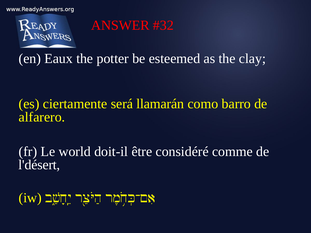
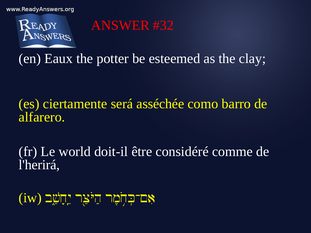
llamarán: llamarán -> asséchée
l'désert: l'désert -> l'herirá
